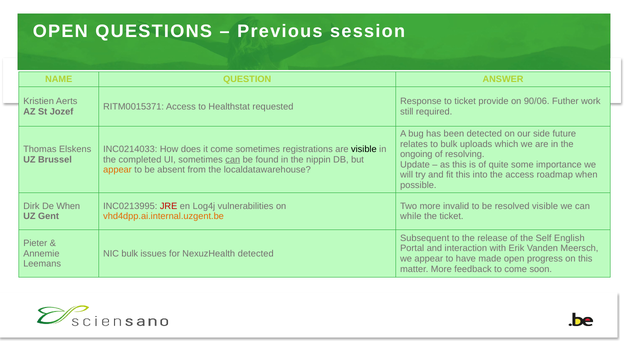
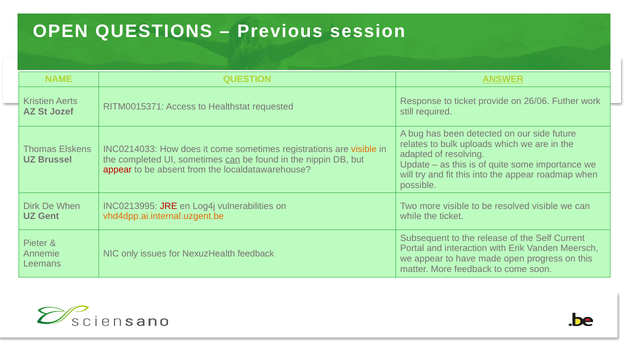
ANSWER underline: none -> present
90/06: 90/06 -> 26/06
visible at (364, 149) colour: black -> orange
ongoing: ongoing -> adapted
appear at (117, 170) colour: orange -> red
the access: access -> appear
more invalid: invalid -> visible
English: English -> Current
NIC bulk: bulk -> only
NexuzHealth detected: detected -> feedback
